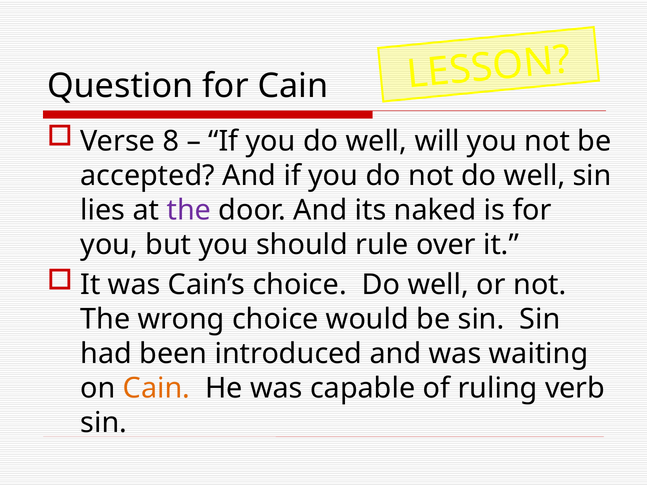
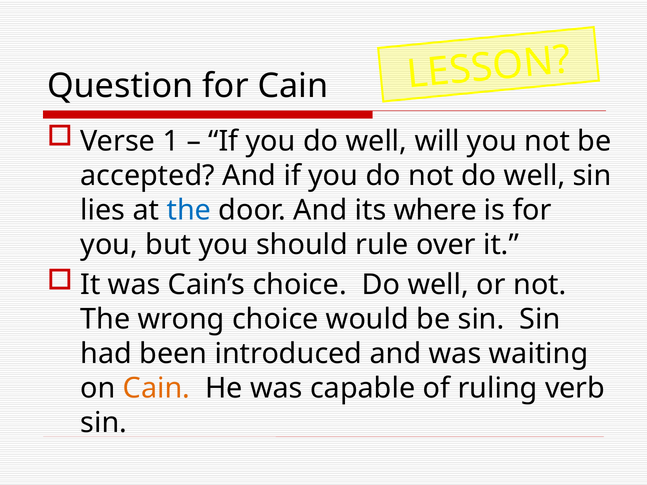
8: 8 -> 1
the at (189, 210) colour: purple -> blue
naked: naked -> where
